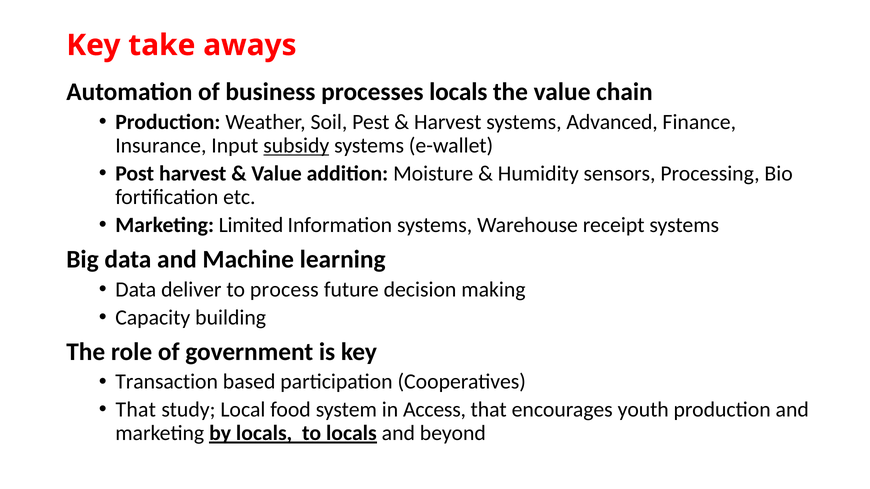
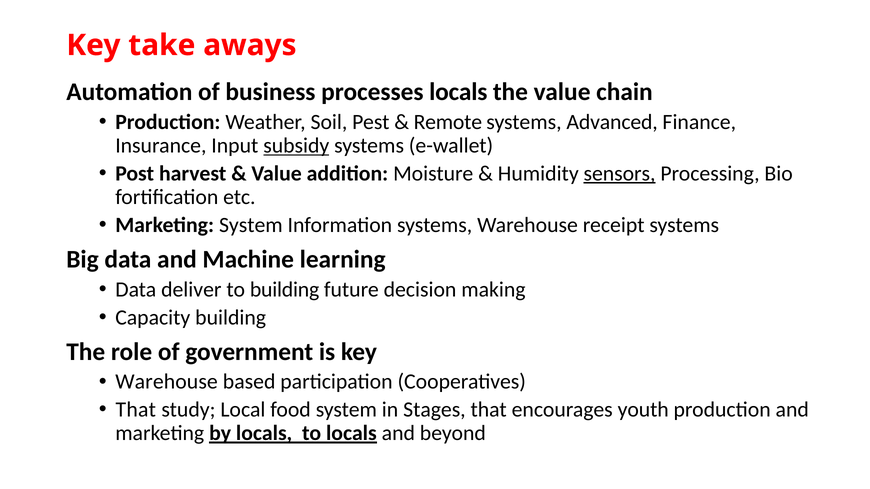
Harvest at (448, 122): Harvest -> Remote
sensors underline: none -> present
Marketing Limited: Limited -> System
to process: process -> building
Transaction at (167, 382): Transaction -> Warehouse
Access: Access -> Stages
